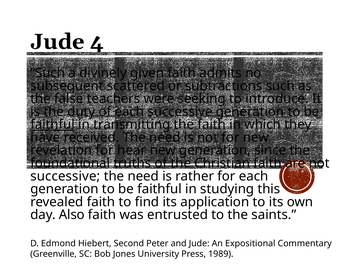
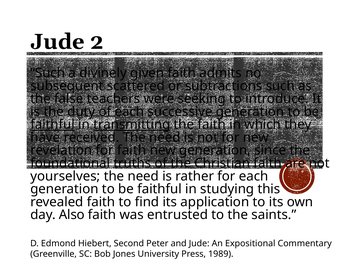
4: 4 -> 2
transmitting underline: none -> present
for hear: hear -> faith
successive at (65, 176): successive -> yourselves
